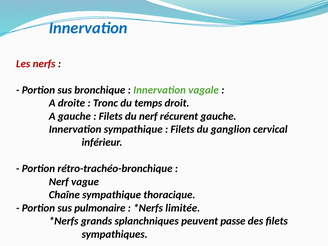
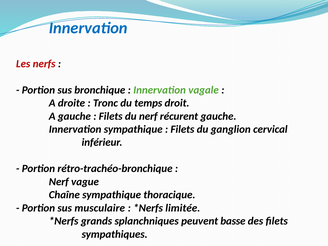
pulmonaire: pulmonaire -> musculaire
passe: passe -> basse
